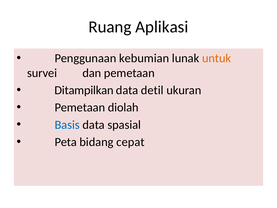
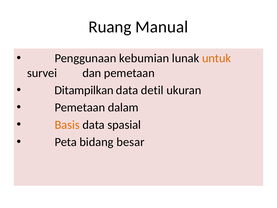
Aplikasi: Aplikasi -> Manual
diolah: diolah -> dalam
Basis colour: blue -> orange
cepat: cepat -> besar
